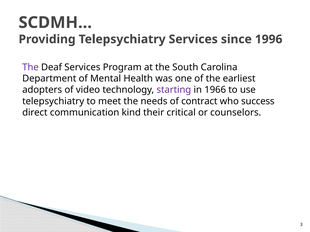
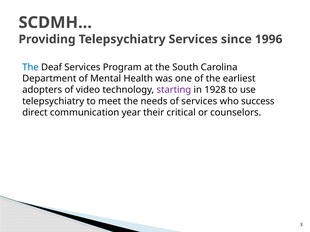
The at (30, 67) colour: purple -> blue
1966: 1966 -> 1928
of contract: contract -> services
kind: kind -> year
